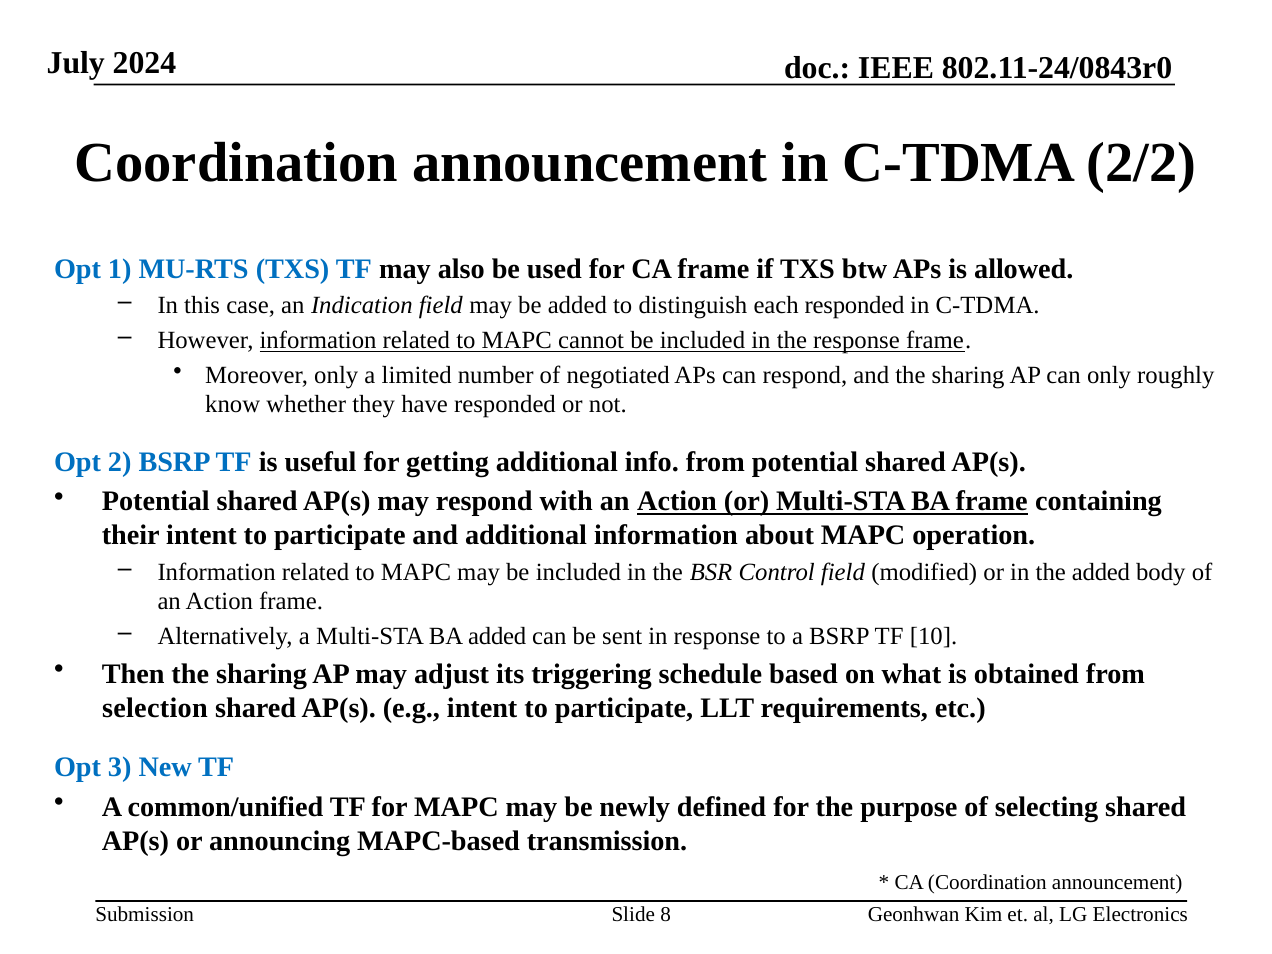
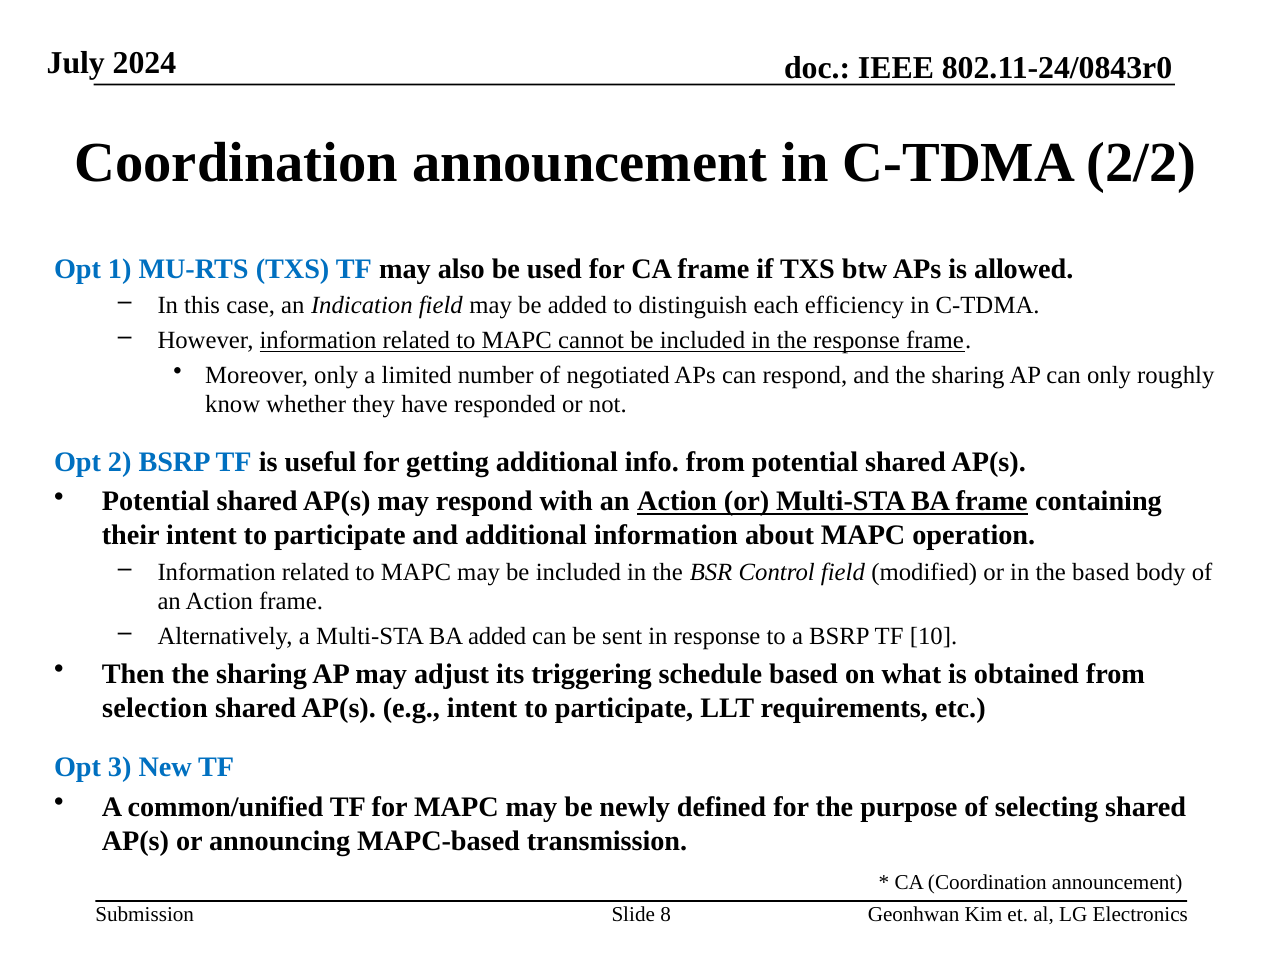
each responded: responded -> efficiency
the added: added -> based
